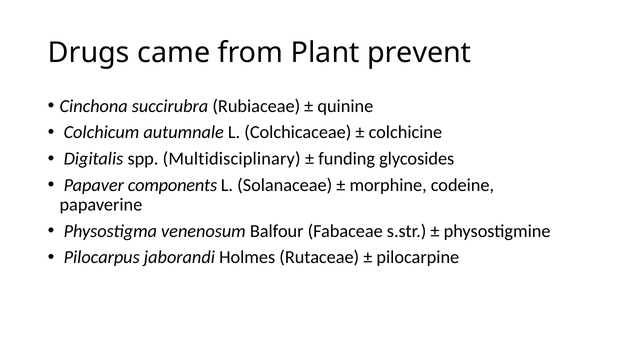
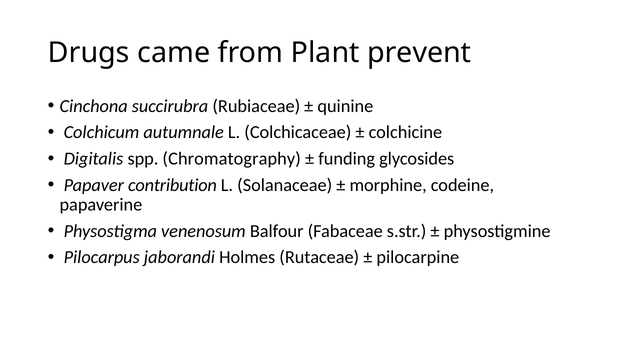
Multidisciplinary: Multidisciplinary -> Chromatography
components: components -> contribution
